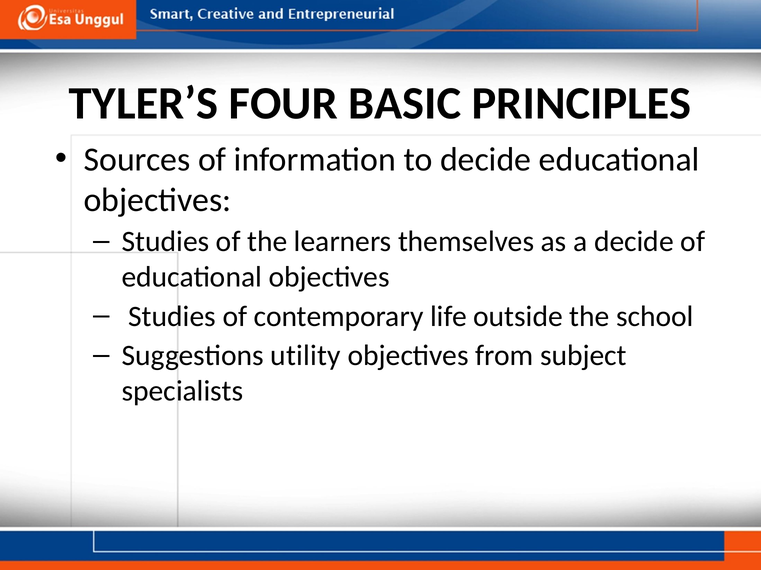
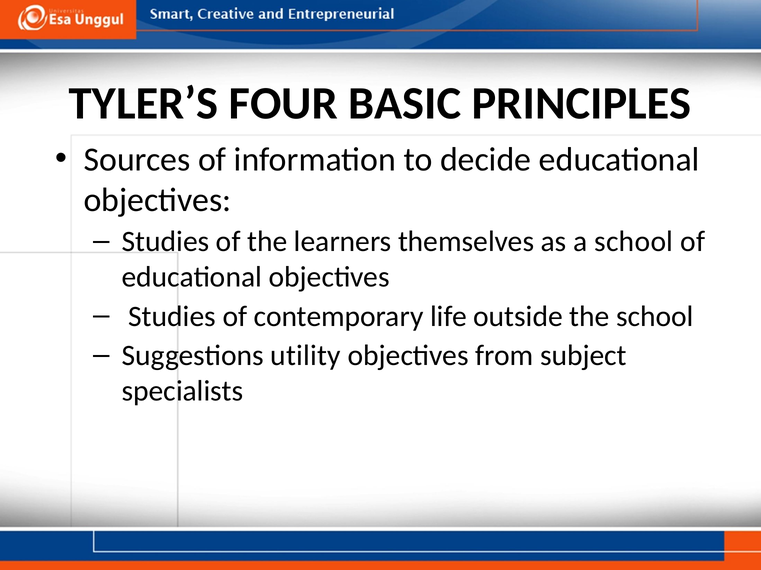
a decide: decide -> school
